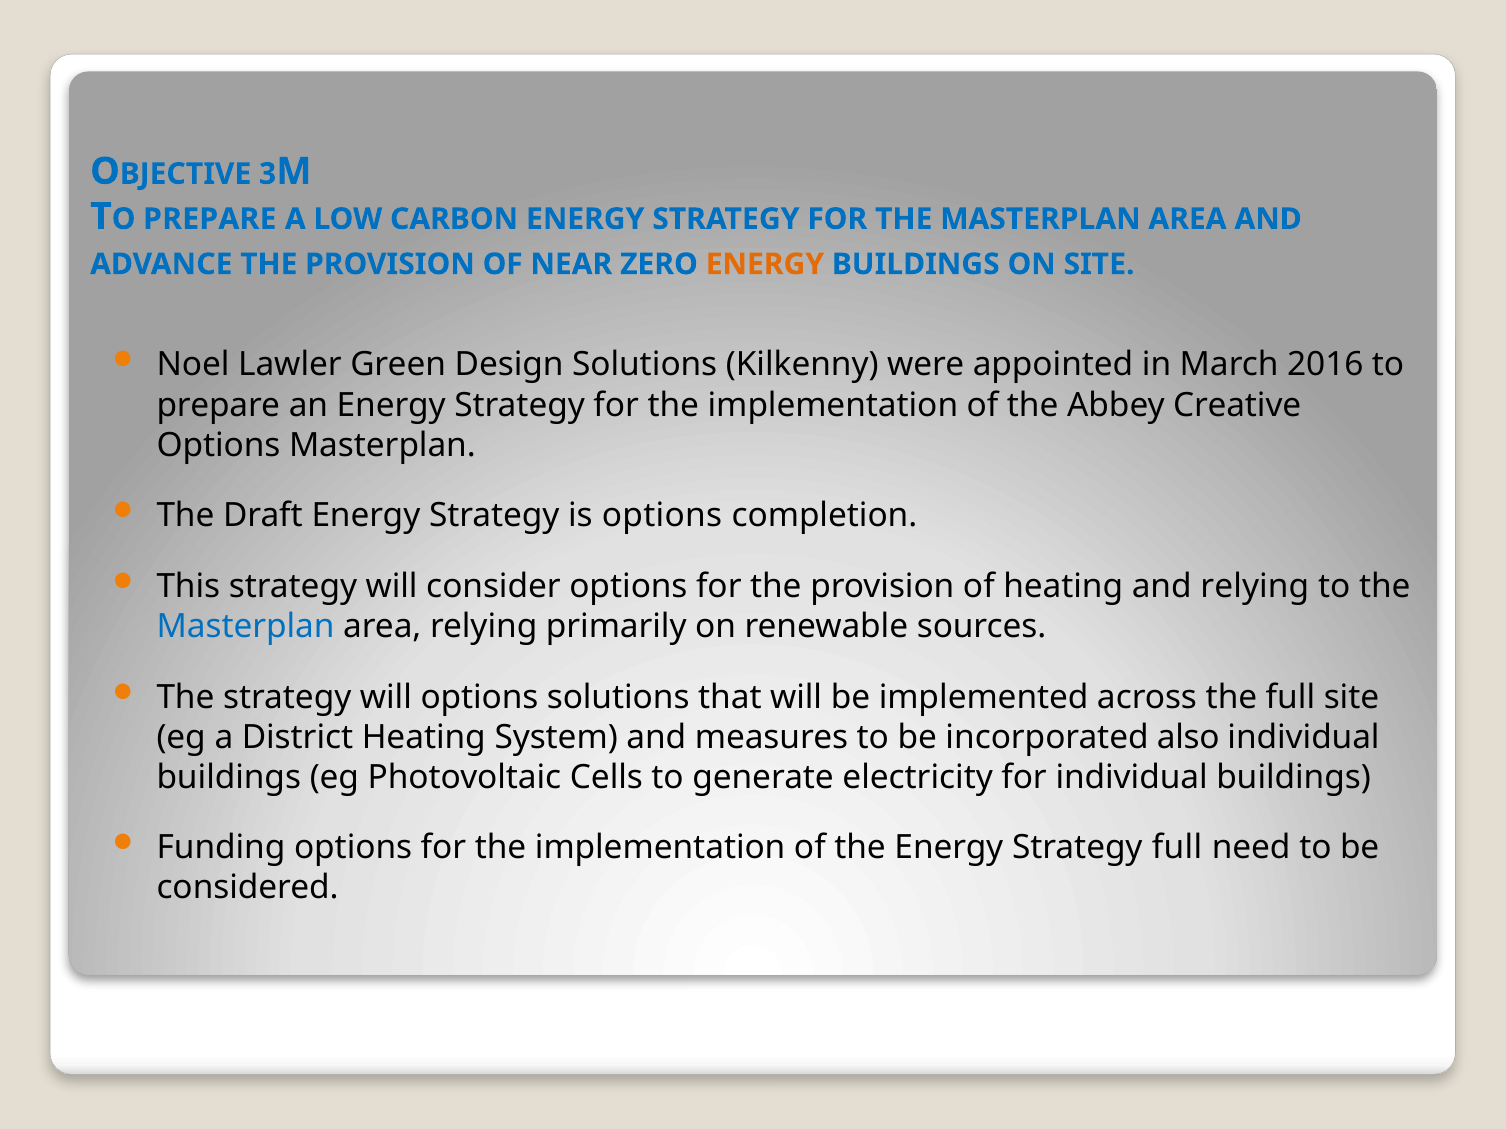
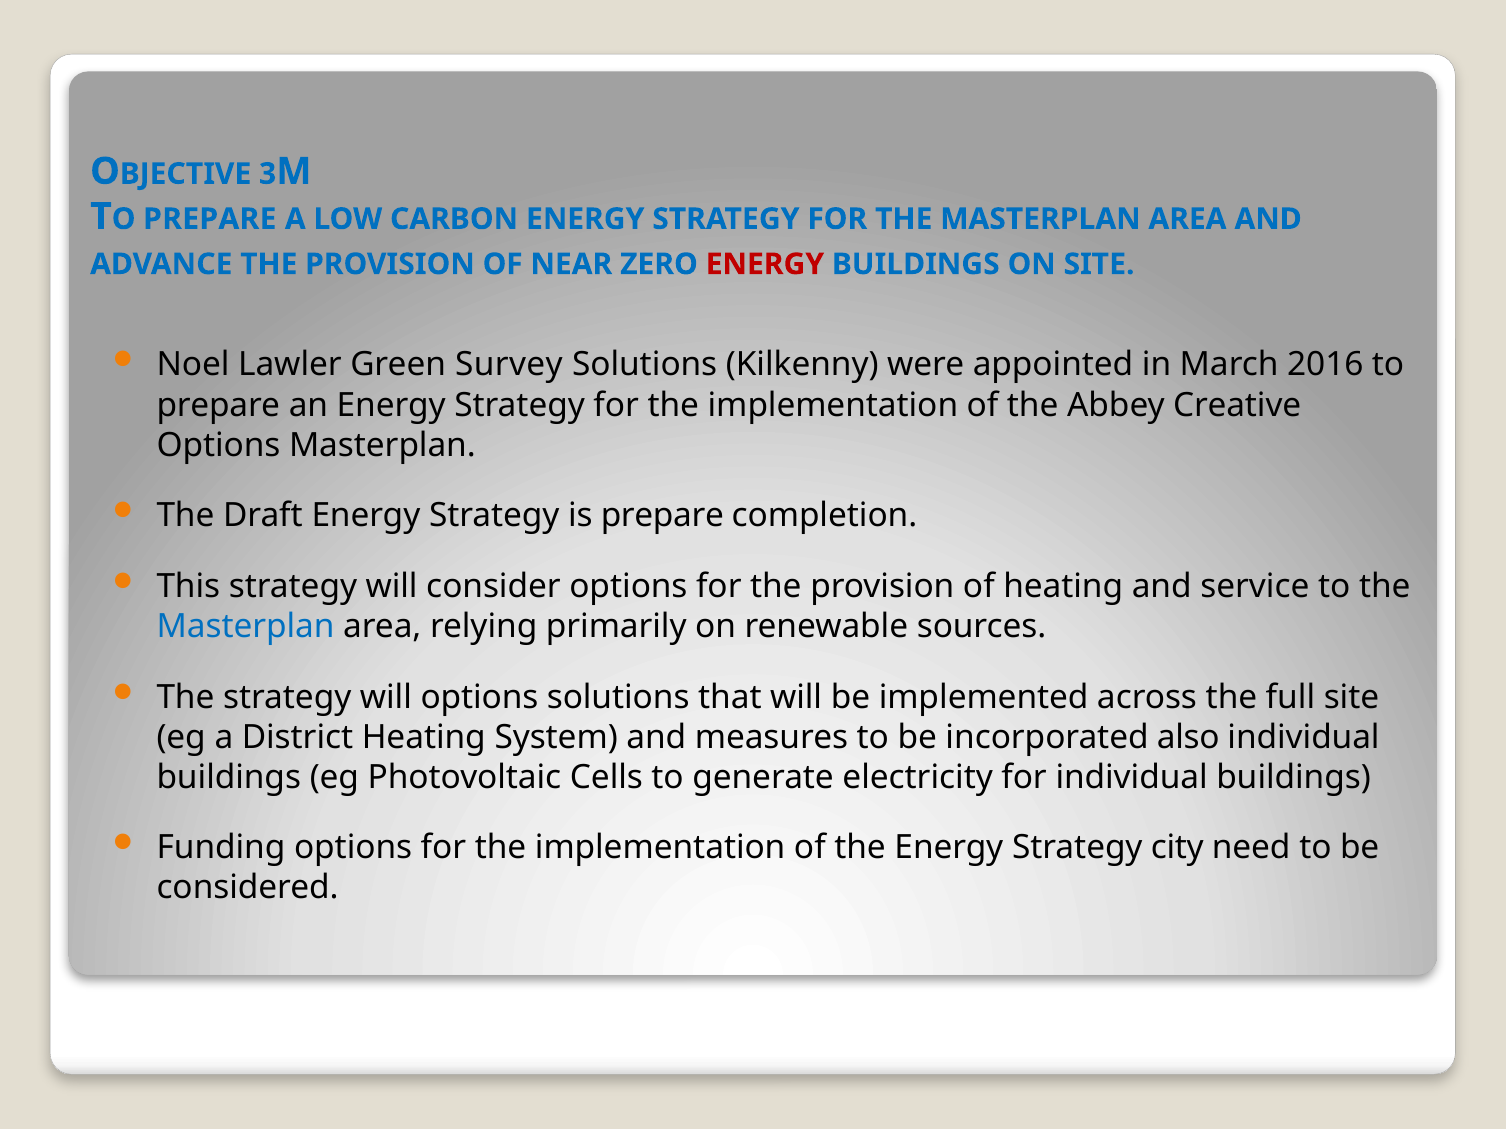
ENERGY at (765, 264) colour: orange -> red
Design: Design -> Survey
is options: options -> prepare
and relying: relying -> service
Strategy full: full -> city
